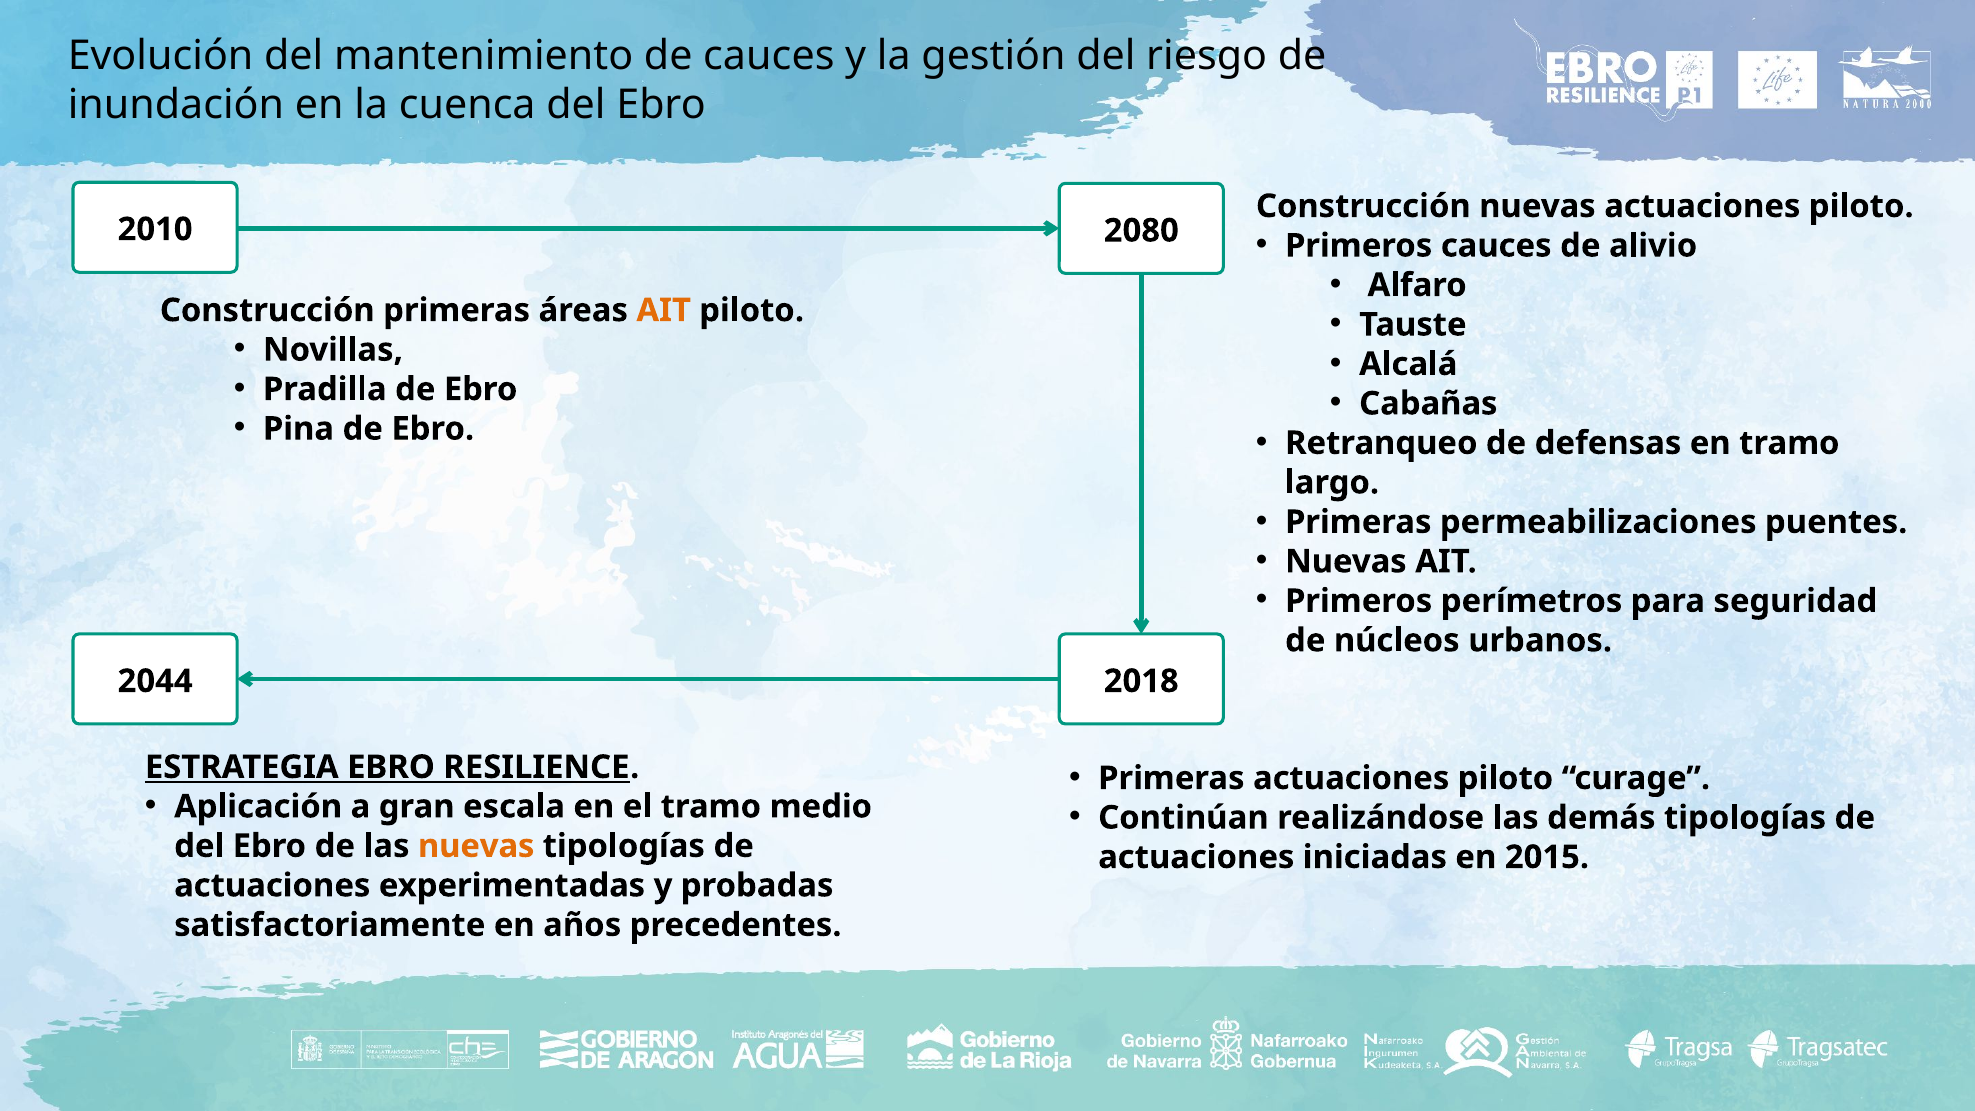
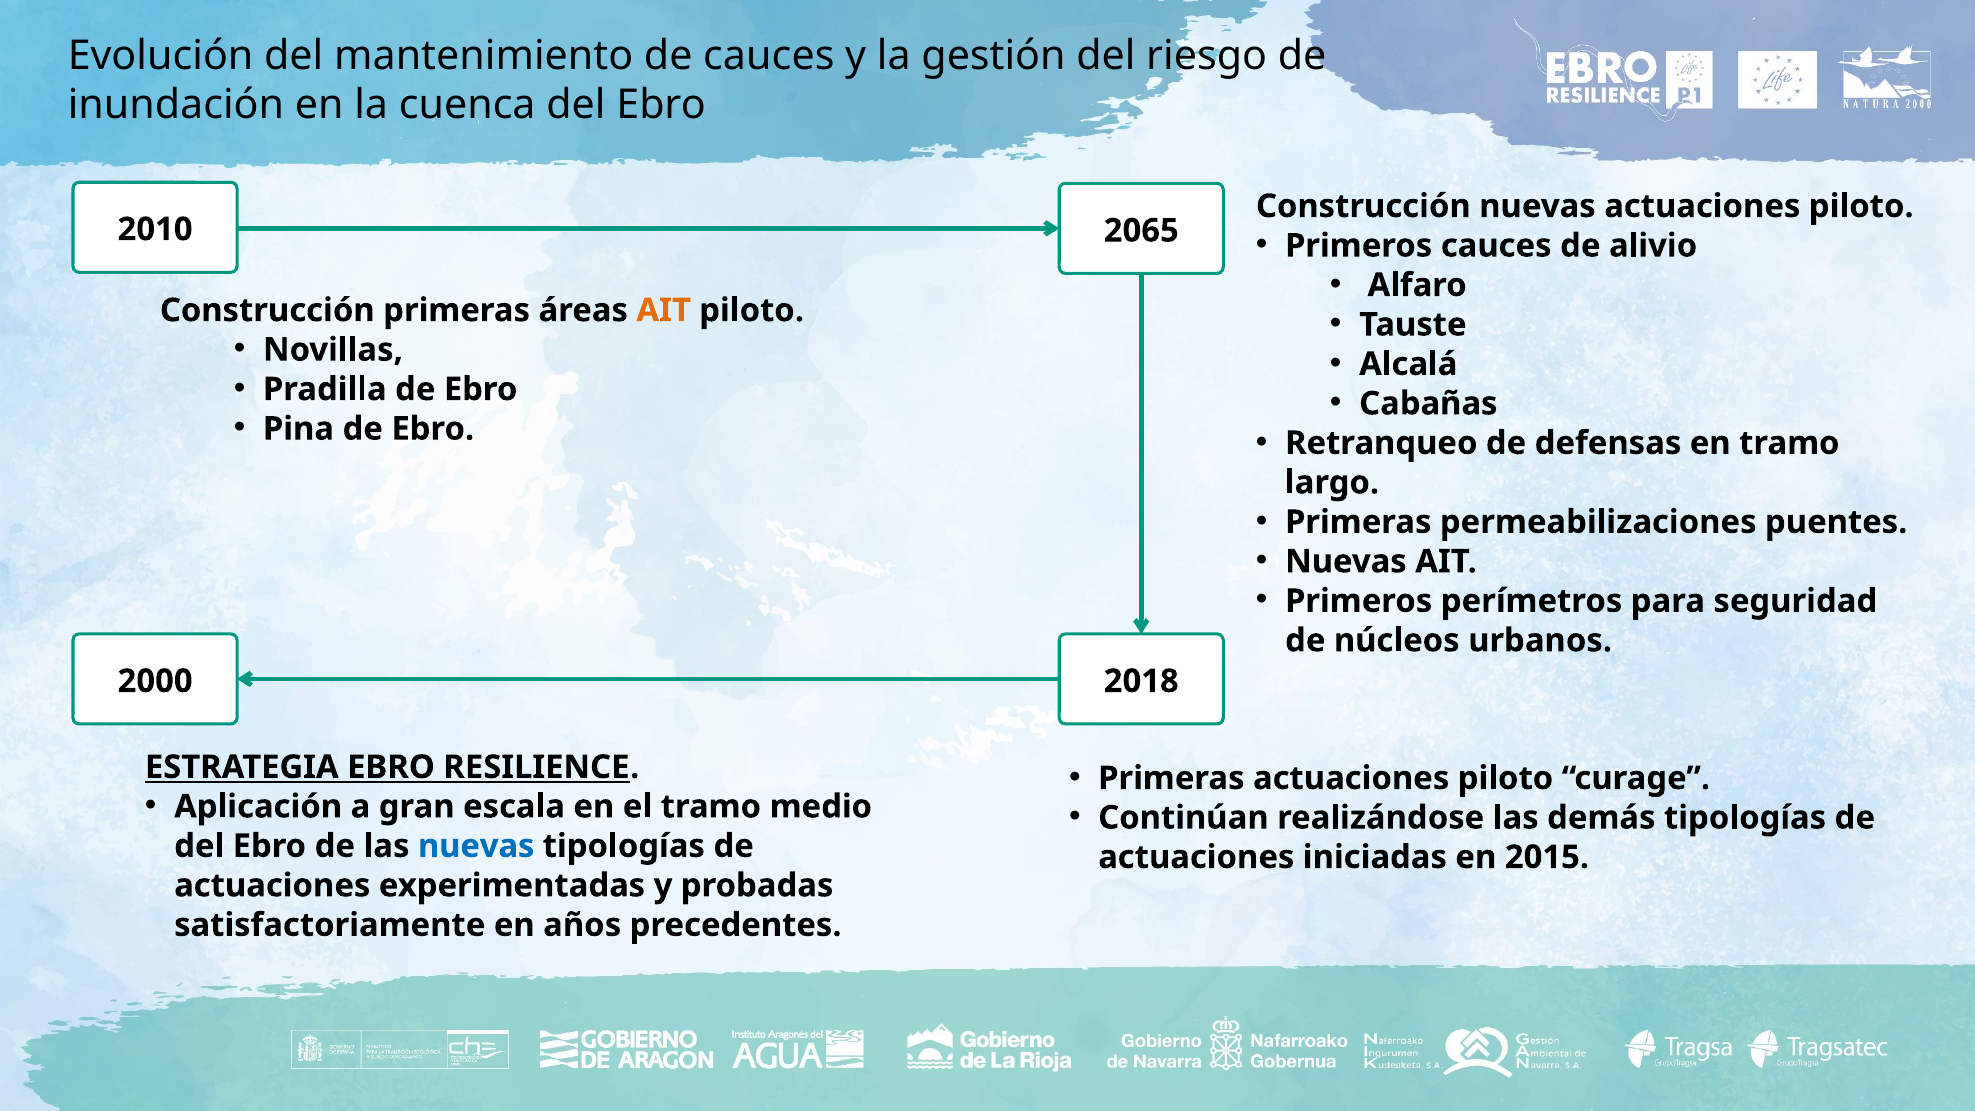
2080: 2080 -> 2065
2044: 2044 -> 2000
nuevas at (476, 846) colour: orange -> blue
